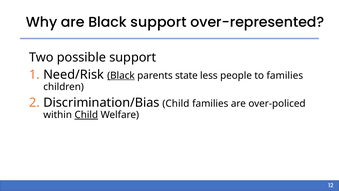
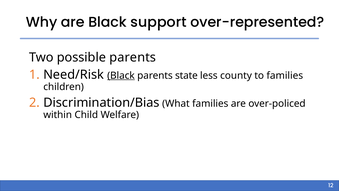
possible support: support -> parents
people: people -> county
Discrimination/Bias Child: Child -> What
Child at (86, 115) underline: present -> none
